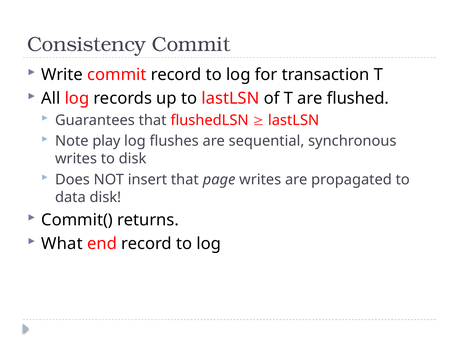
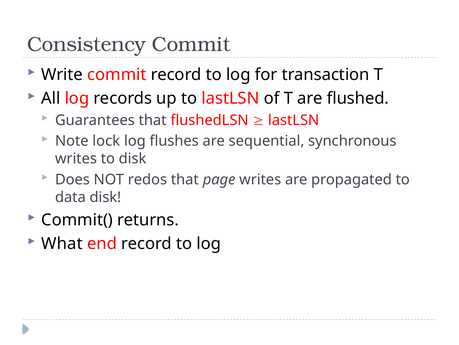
play: play -> lock
insert: insert -> redos
